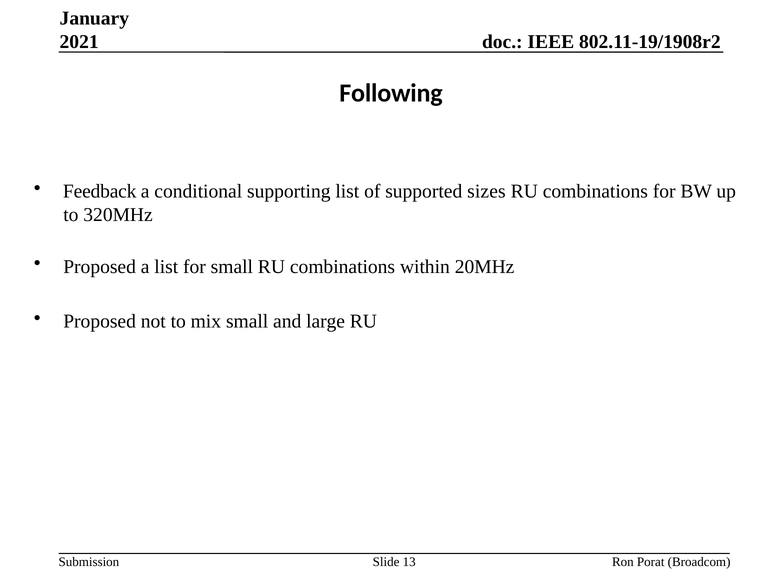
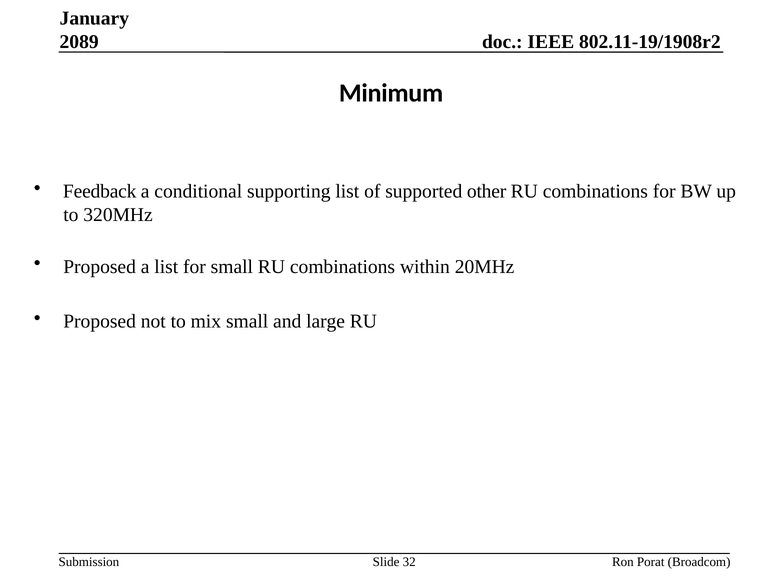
2021: 2021 -> 2089
Following: Following -> Minimum
sizes: sizes -> other
13: 13 -> 32
